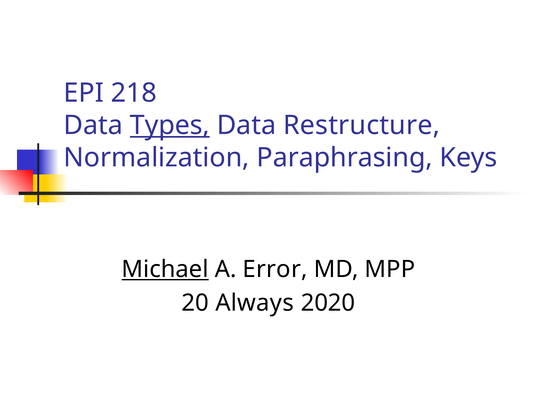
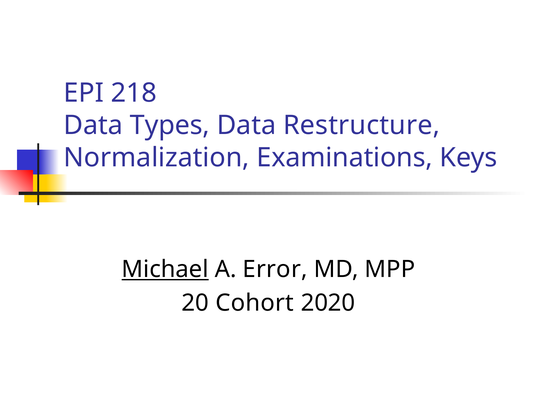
Types underline: present -> none
Paraphrasing: Paraphrasing -> Examinations
Always: Always -> Cohort
